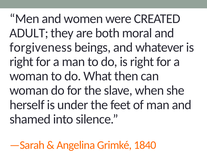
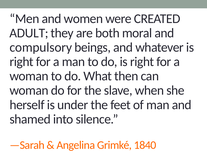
forgiveness: forgiveness -> compulsory
